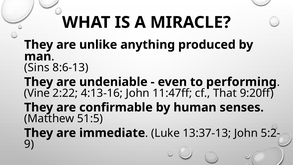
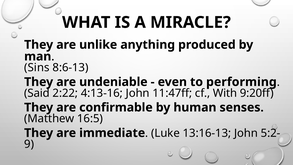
Vine: Vine -> Said
That: That -> With
51:5: 51:5 -> 16:5
13:37-13: 13:37-13 -> 13:16-13
